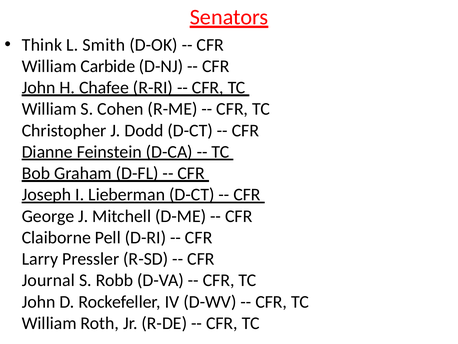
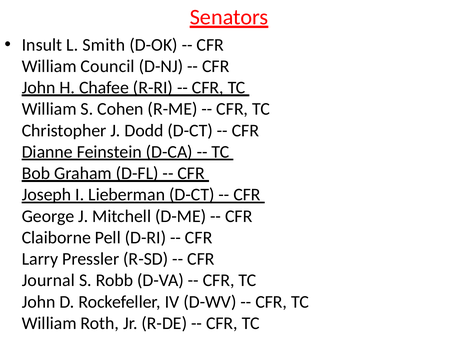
Think: Think -> Insult
Carbide: Carbide -> Council
